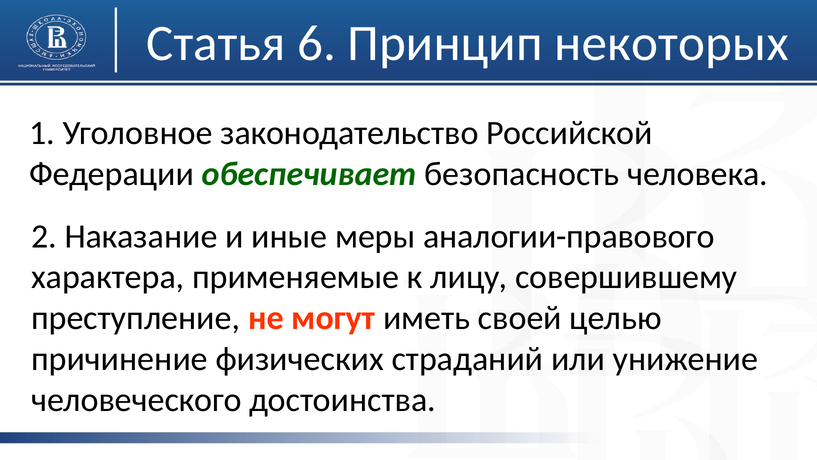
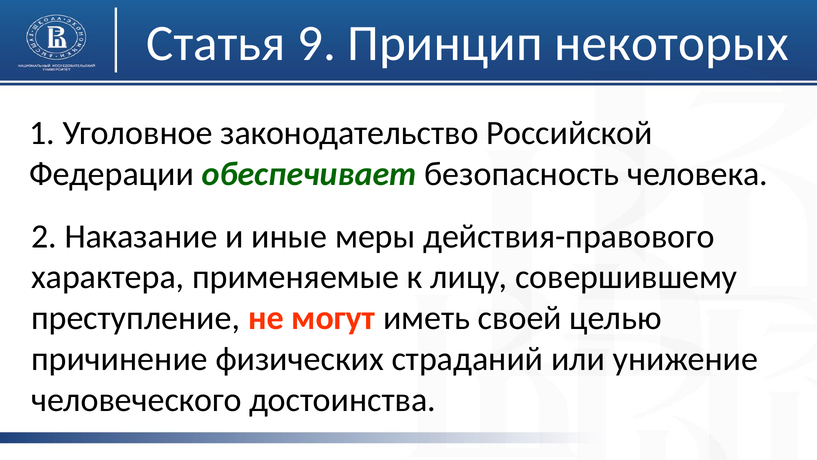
6: 6 -> 9
аналогии-правового: аналогии-правового -> действия-правового
